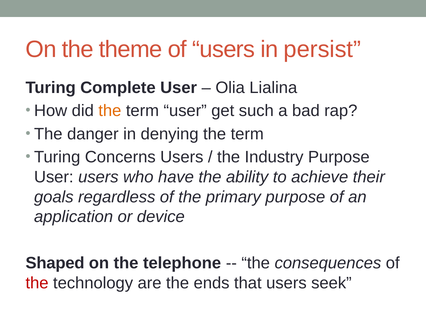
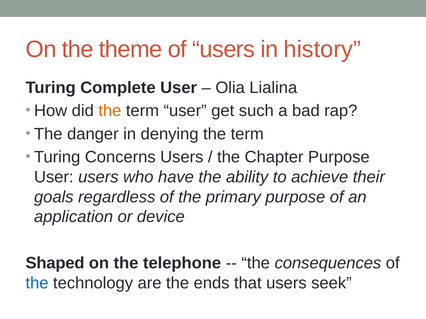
persist: persist -> history
Industry: Industry -> Chapter
the at (37, 283) colour: red -> blue
